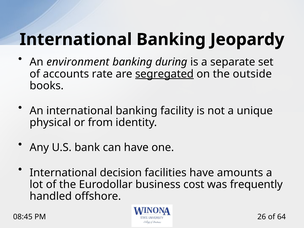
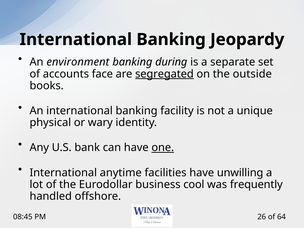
rate: rate -> face
from: from -> wary
one underline: none -> present
decision: decision -> anytime
amounts: amounts -> unwilling
cost: cost -> cool
